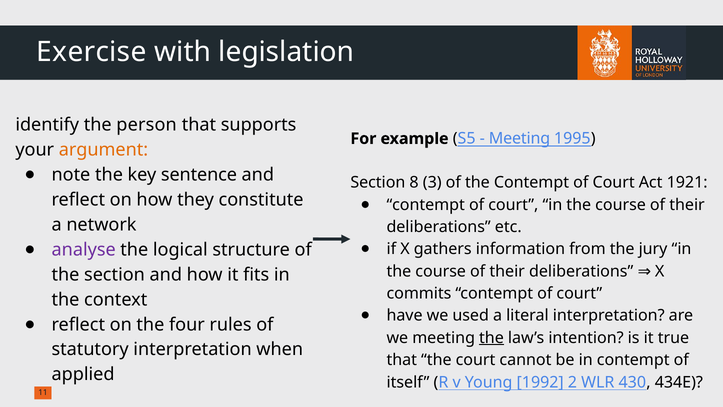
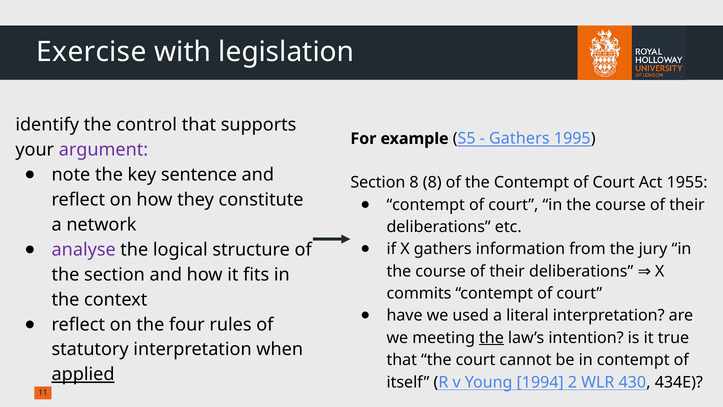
person: person -> control
Meeting at (519, 139): Meeting -> Gathers
argument colour: orange -> purple
8 3: 3 -> 8
1921: 1921 -> 1955
applied underline: none -> present
1992: 1992 -> 1994
